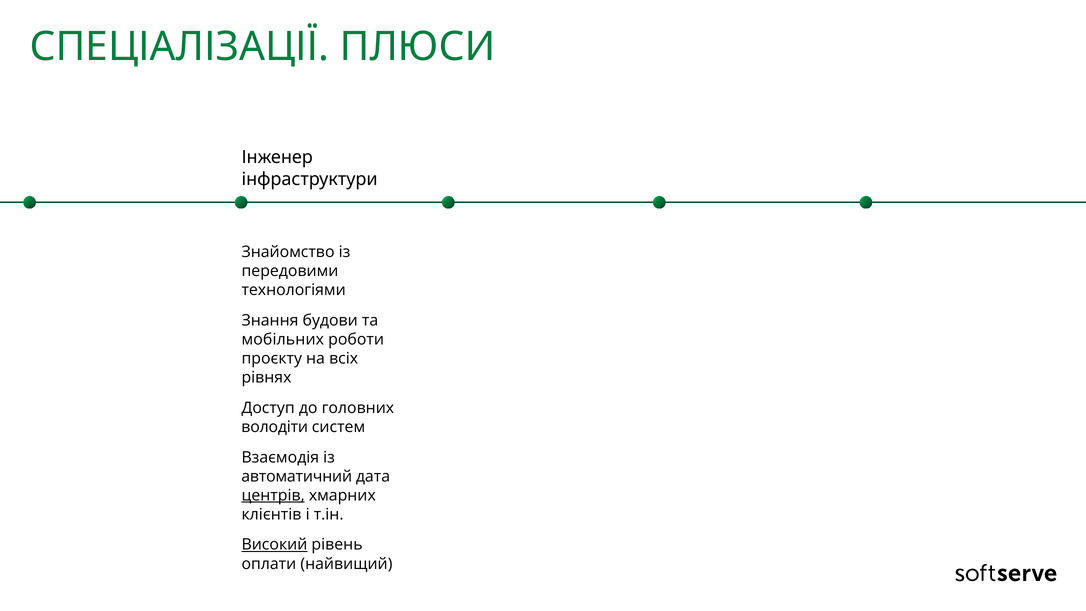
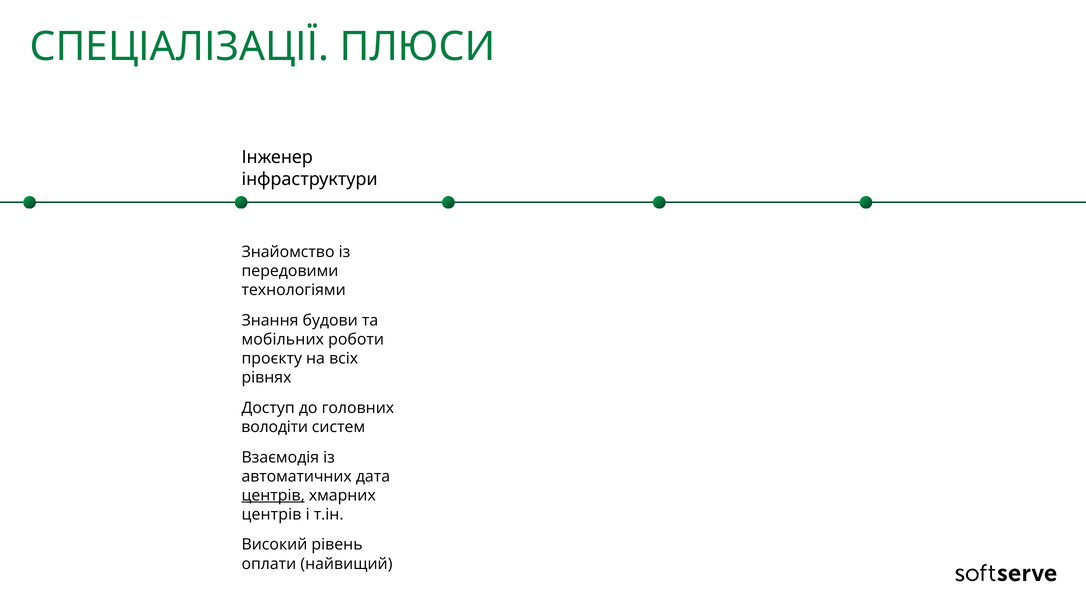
автоматичний: автоматичний -> автоматичних
клієнтів at (271, 514): клієнтів -> центрів
Високий underline: present -> none
